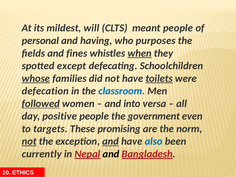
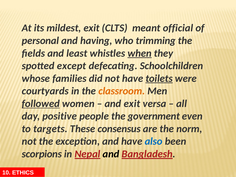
mildest will: will -> exit
meant people: people -> official
purposes: purposes -> trimming
fines: fines -> least
whose underline: present -> none
defecation: defecation -> courtyards
classroom colour: blue -> orange
and into: into -> exit
promising: promising -> consensus
not at (29, 141) underline: present -> none
and at (111, 141) underline: present -> none
currently: currently -> scorpions
